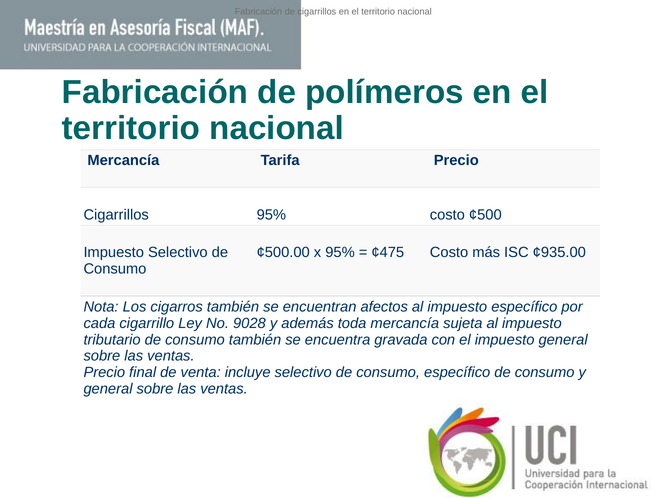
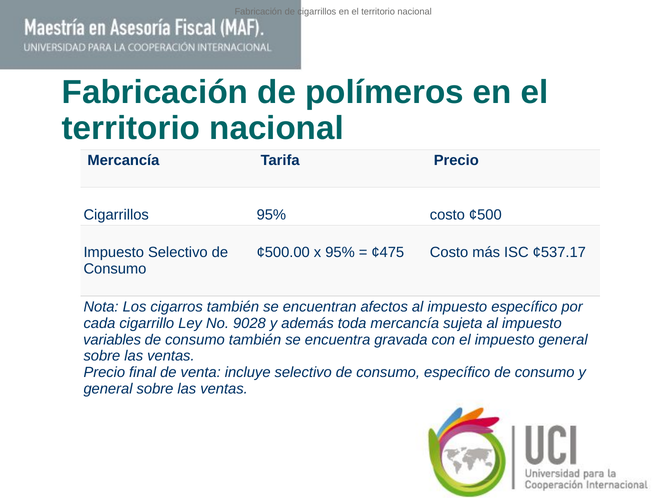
¢935.00: ¢935.00 -> ¢537.17
tributario: tributario -> variables
